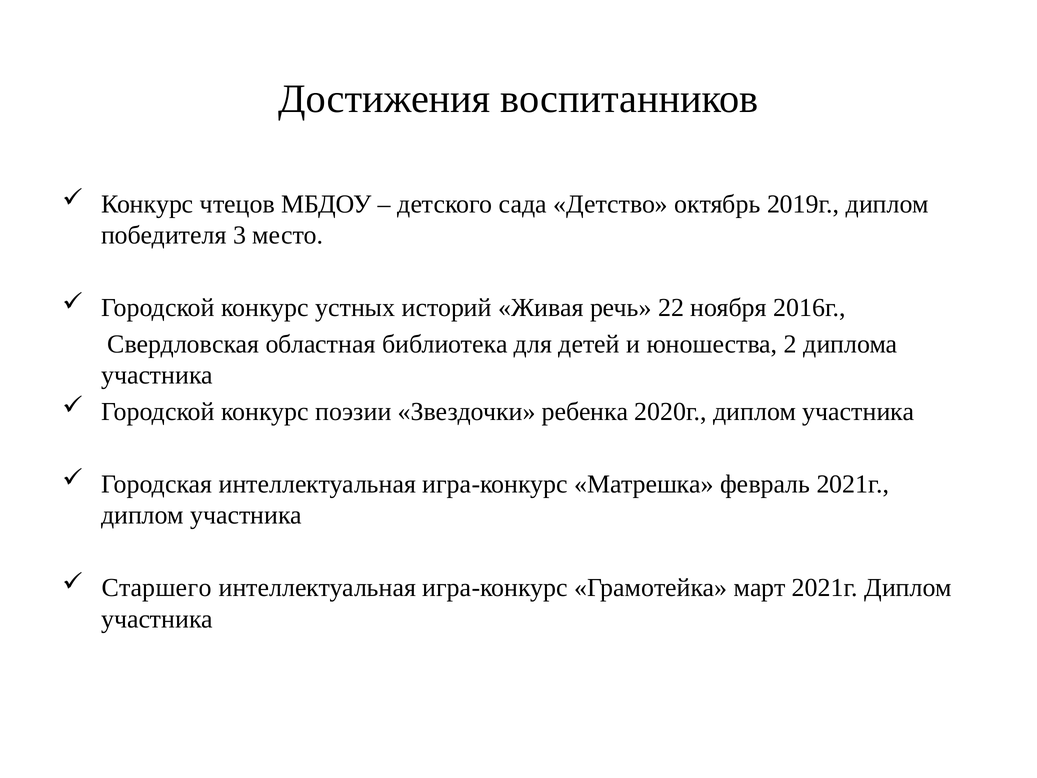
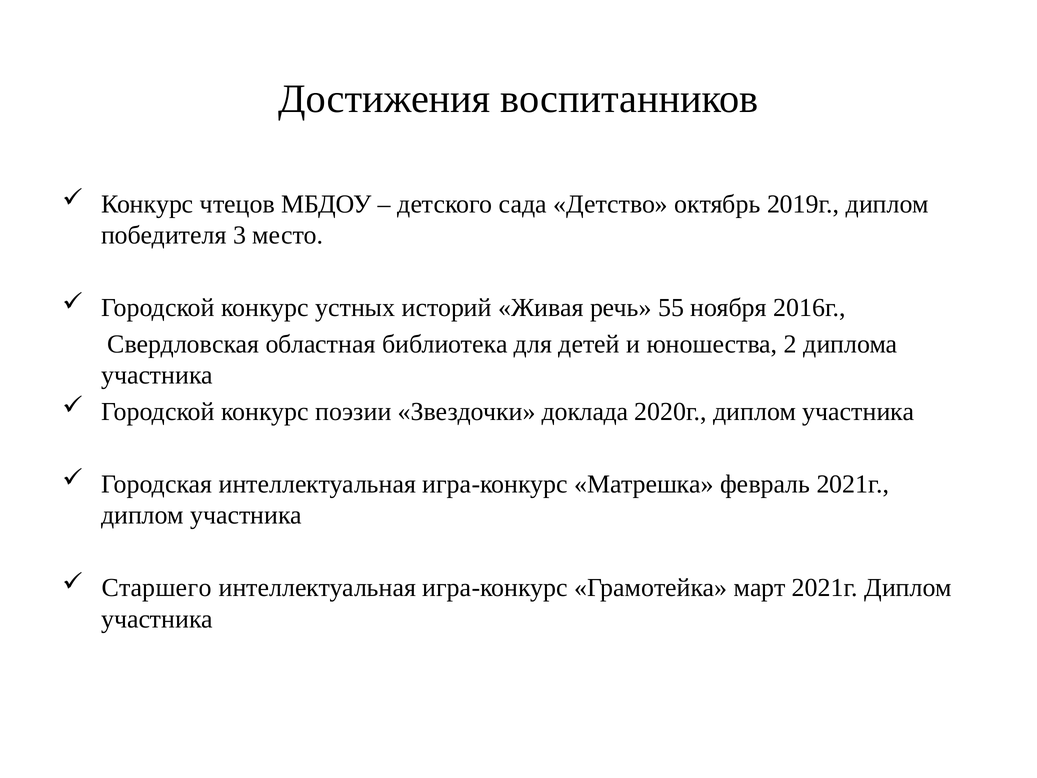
22: 22 -> 55
ребенка: ребенка -> доклада
